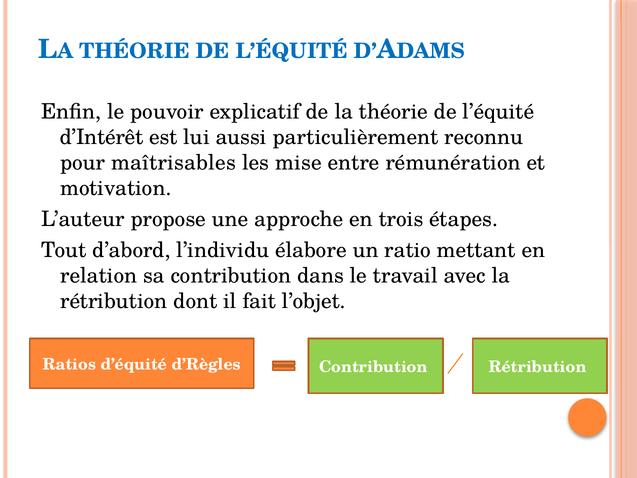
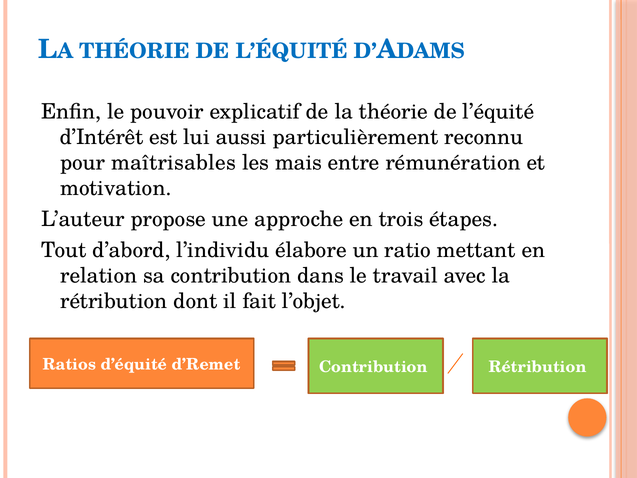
mise: mise -> mais
d’Règles: d’Règles -> d’Remet
